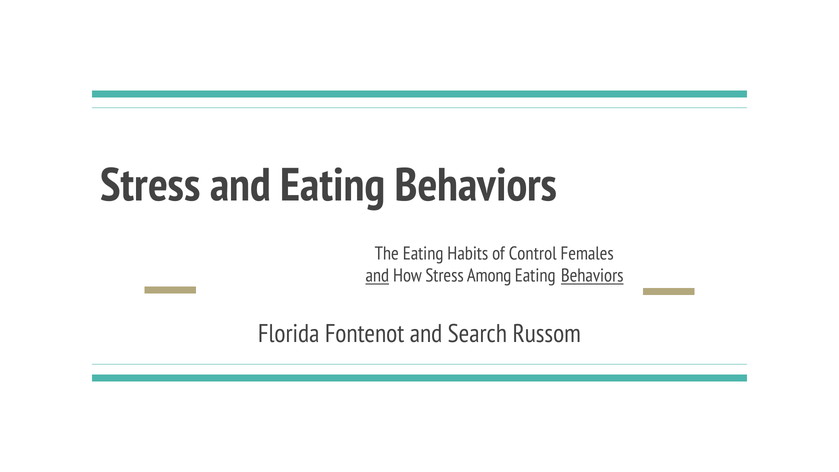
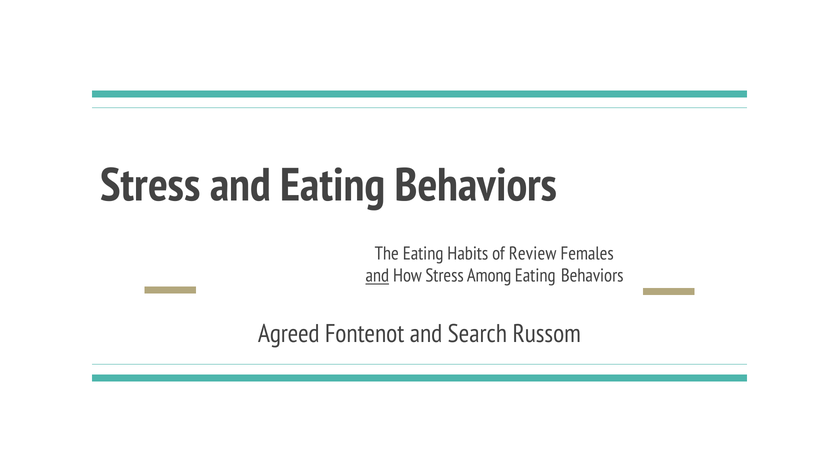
Control: Control -> Review
Behaviors at (592, 276) underline: present -> none
Florida: Florida -> Agreed
